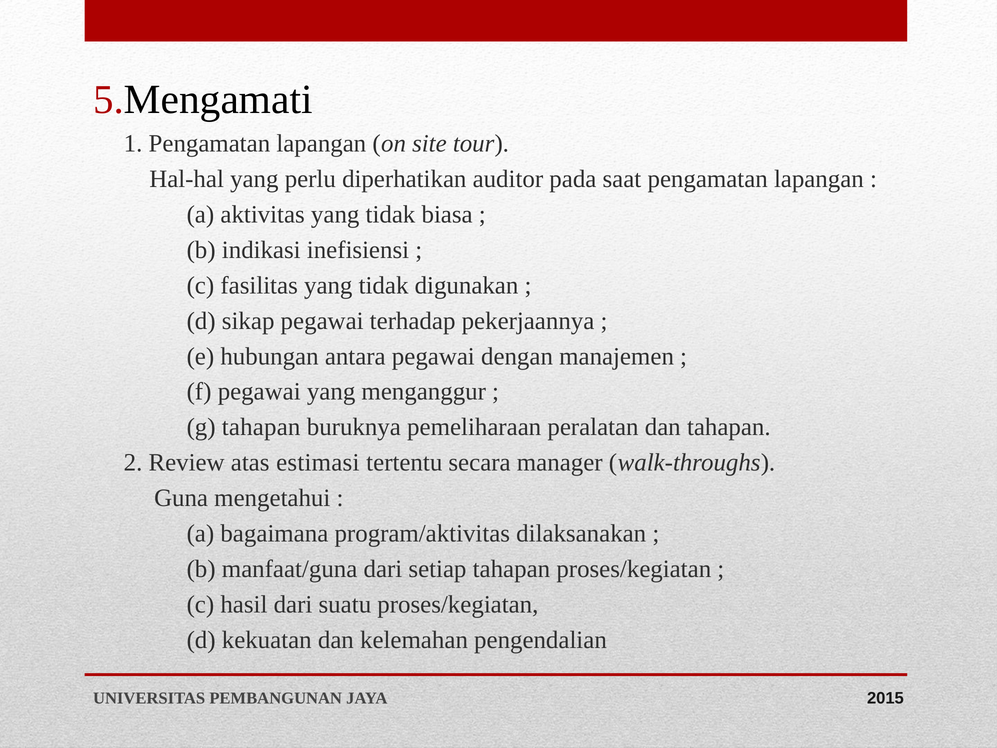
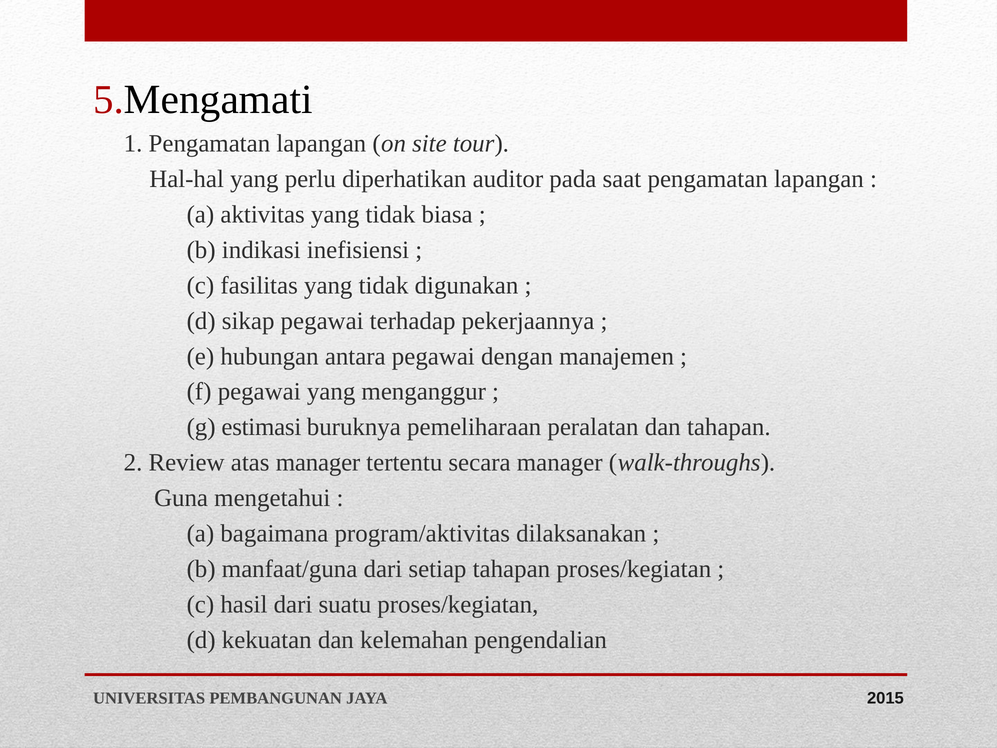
g tahapan: tahapan -> estimasi
atas estimasi: estimasi -> manager
